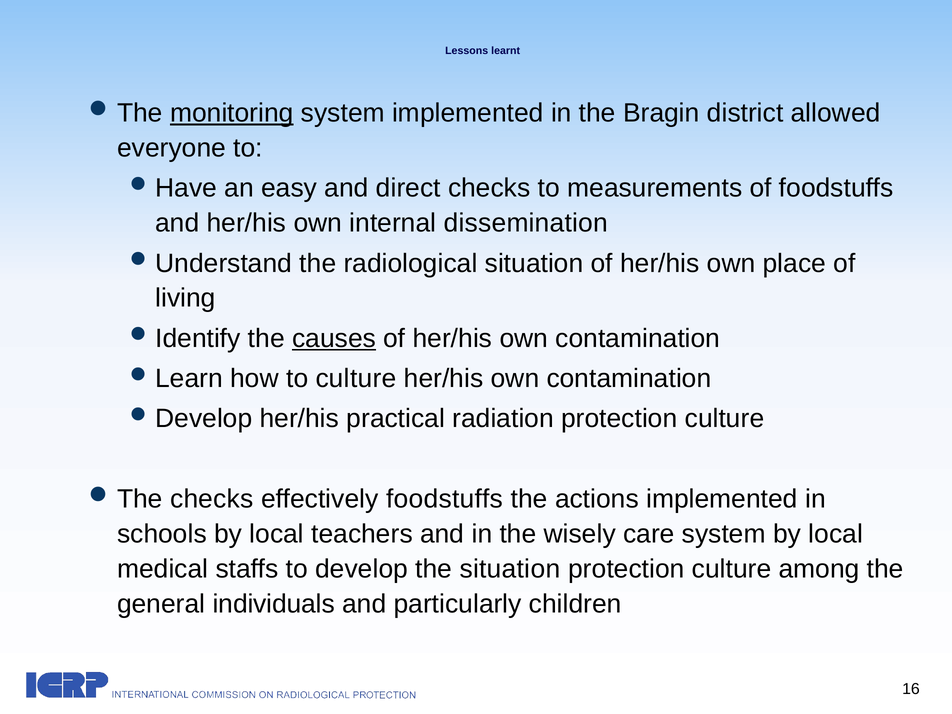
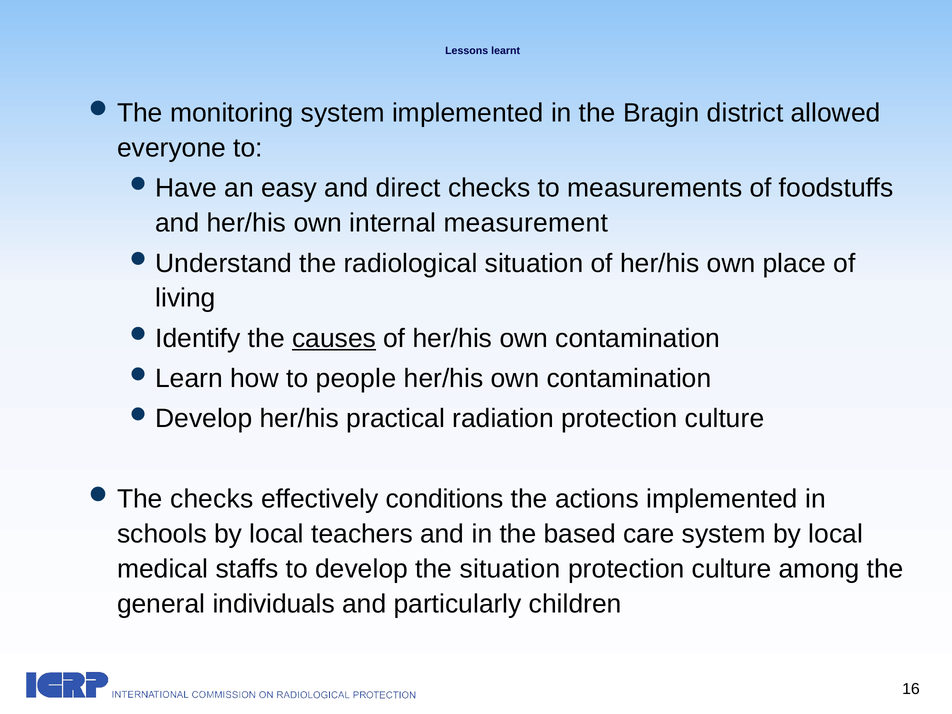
monitoring underline: present -> none
dissemination: dissemination -> measurement
to culture: culture -> people
effectively foodstuffs: foodstuffs -> conditions
wisely: wisely -> based
